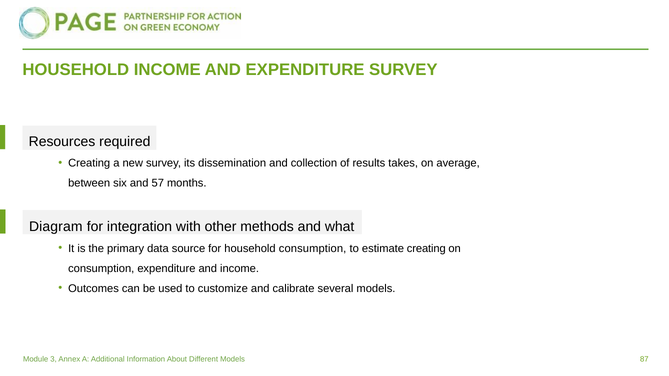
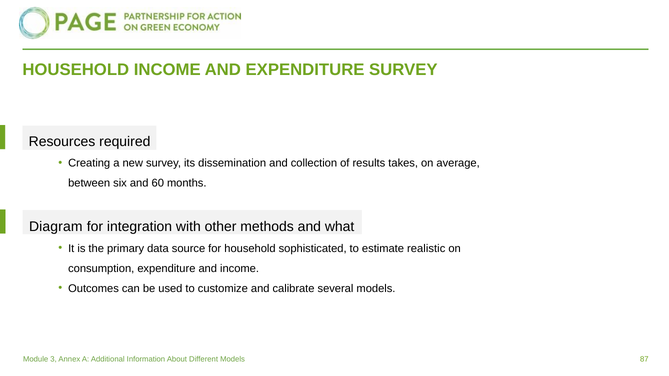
57: 57 -> 60
household consumption: consumption -> sophisticated
estimate creating: creating -> realistic
